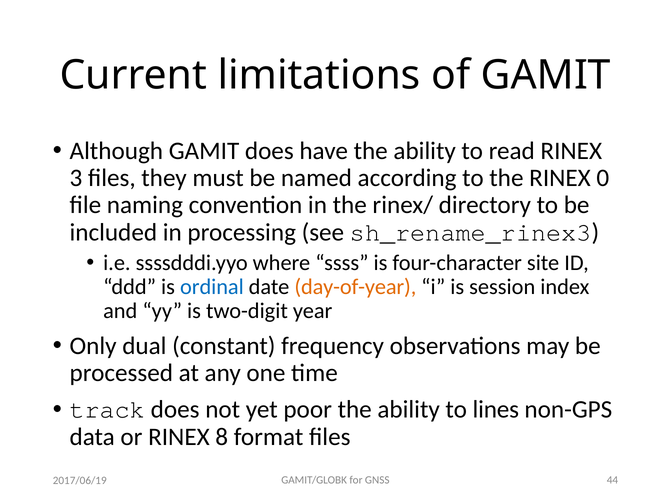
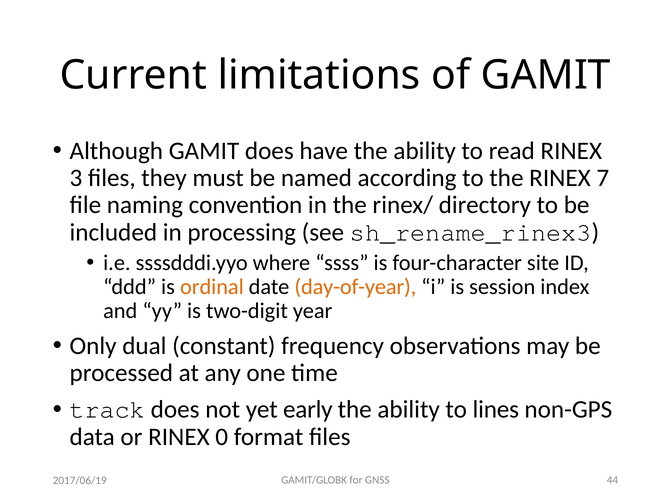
0: 0 -> 7
ordinal colour: blue -> orange
poor: poor -> early
8: 8 -> 0
